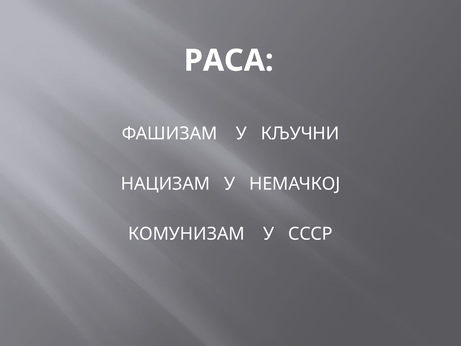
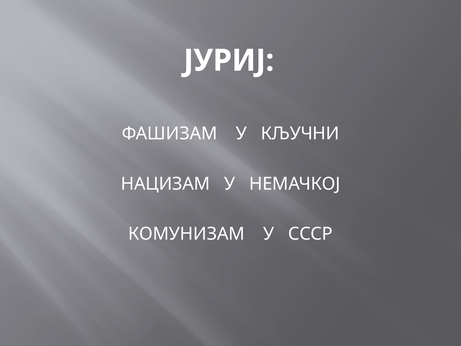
РАСА: РАСА -> ЈУРИЈ
